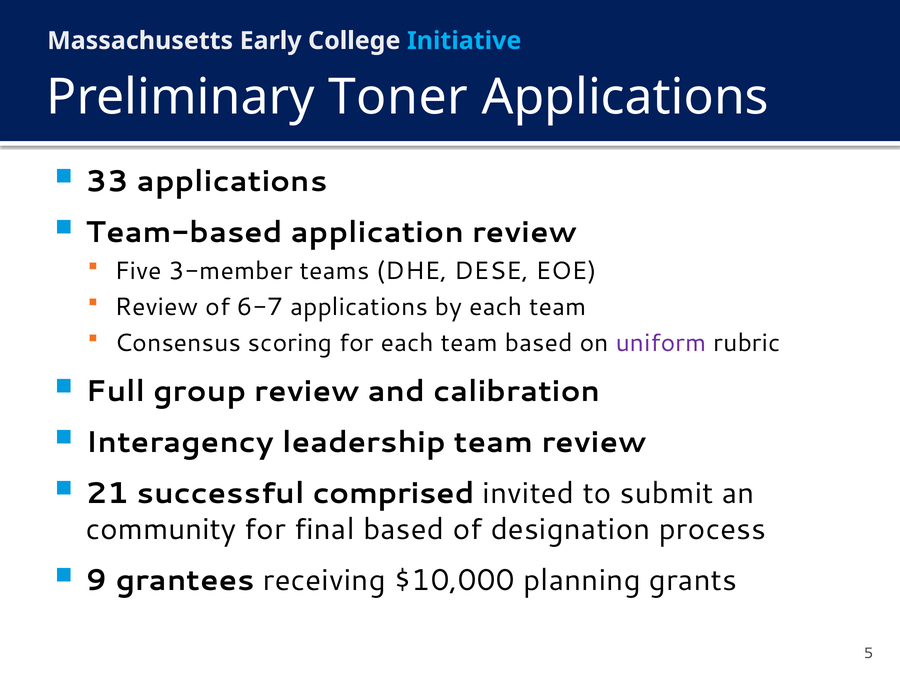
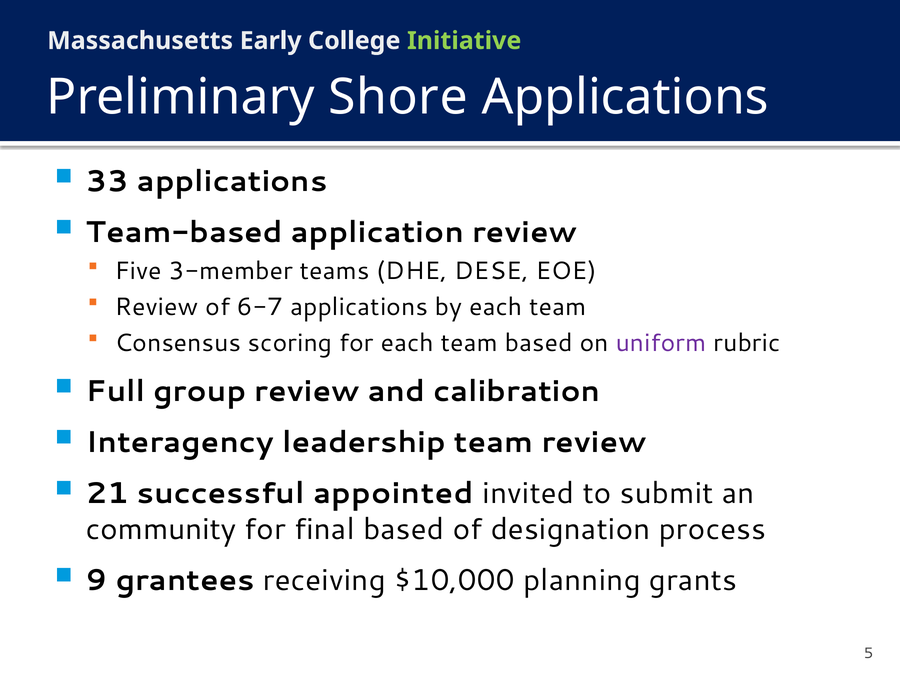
Initiative colour: light blue -> light green
Toner: Toner -> Shore
comprised: comprised -> appointed
